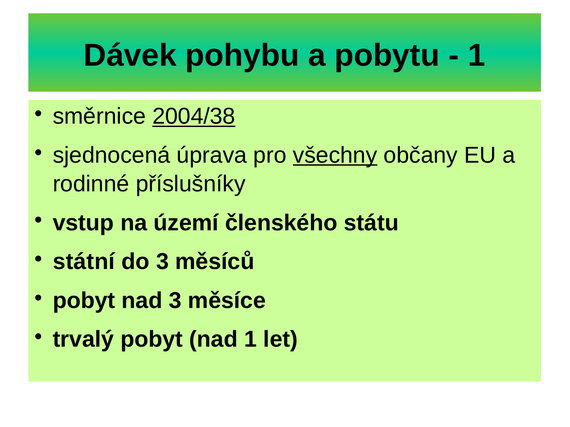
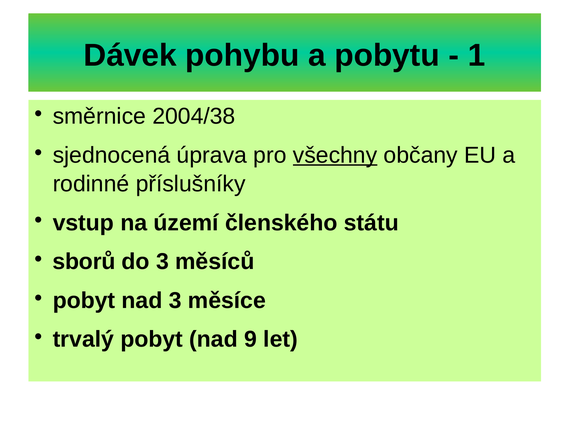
2004/38 underline: present -> none
státní: státní -> sborů
nad 1: 1 -> 9
